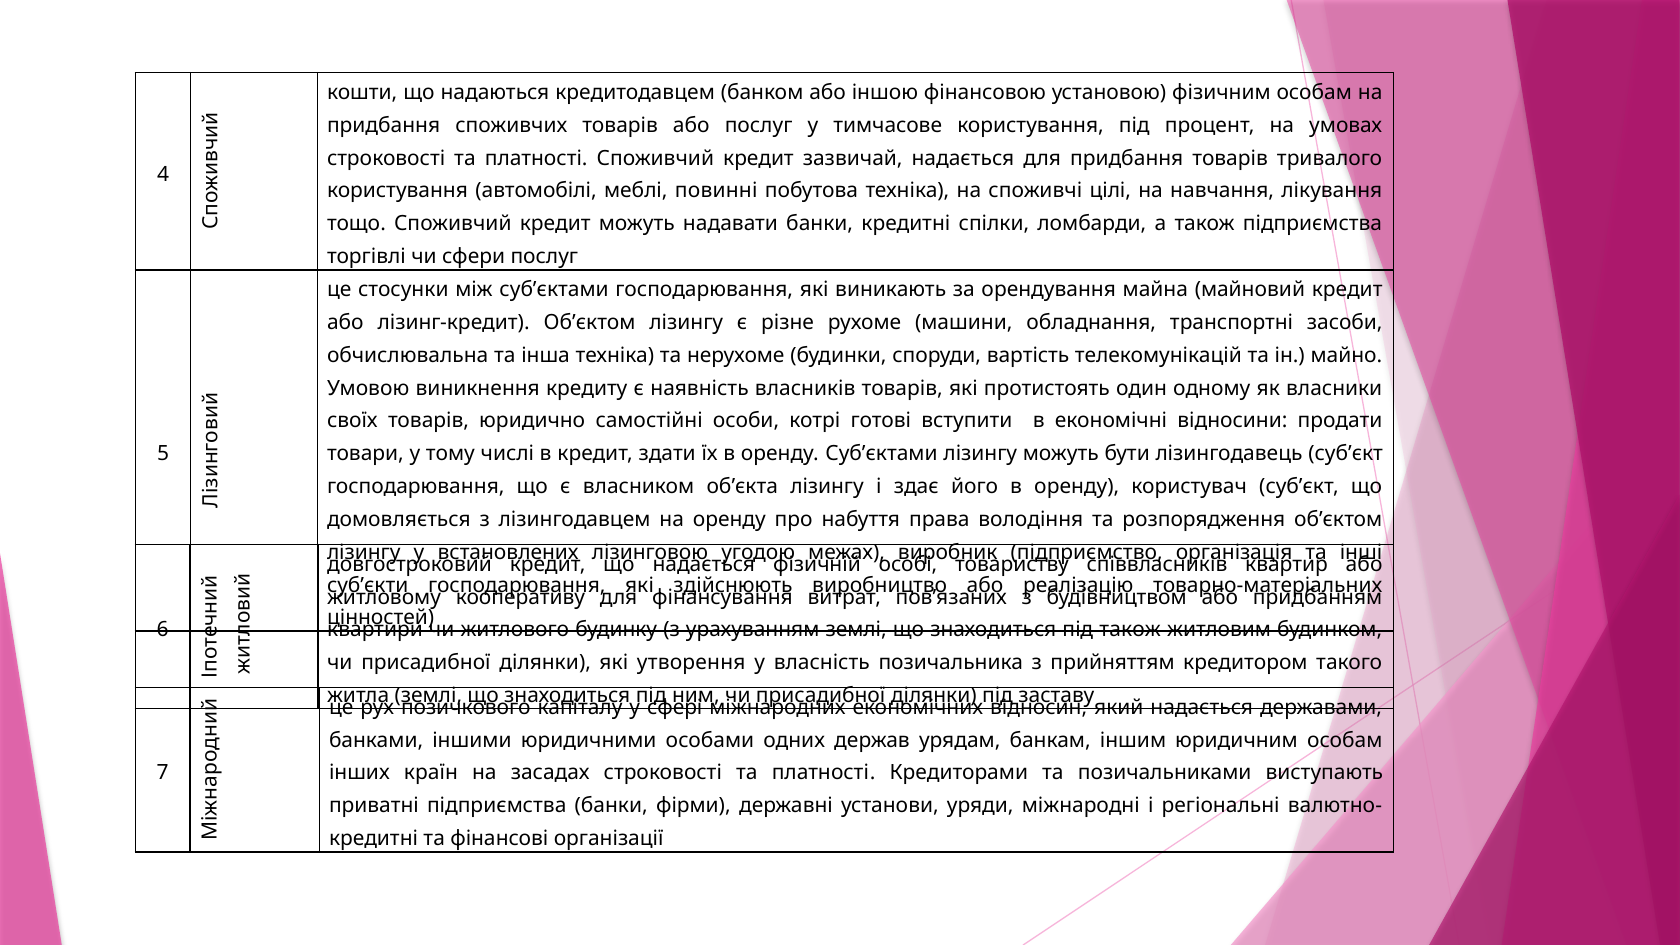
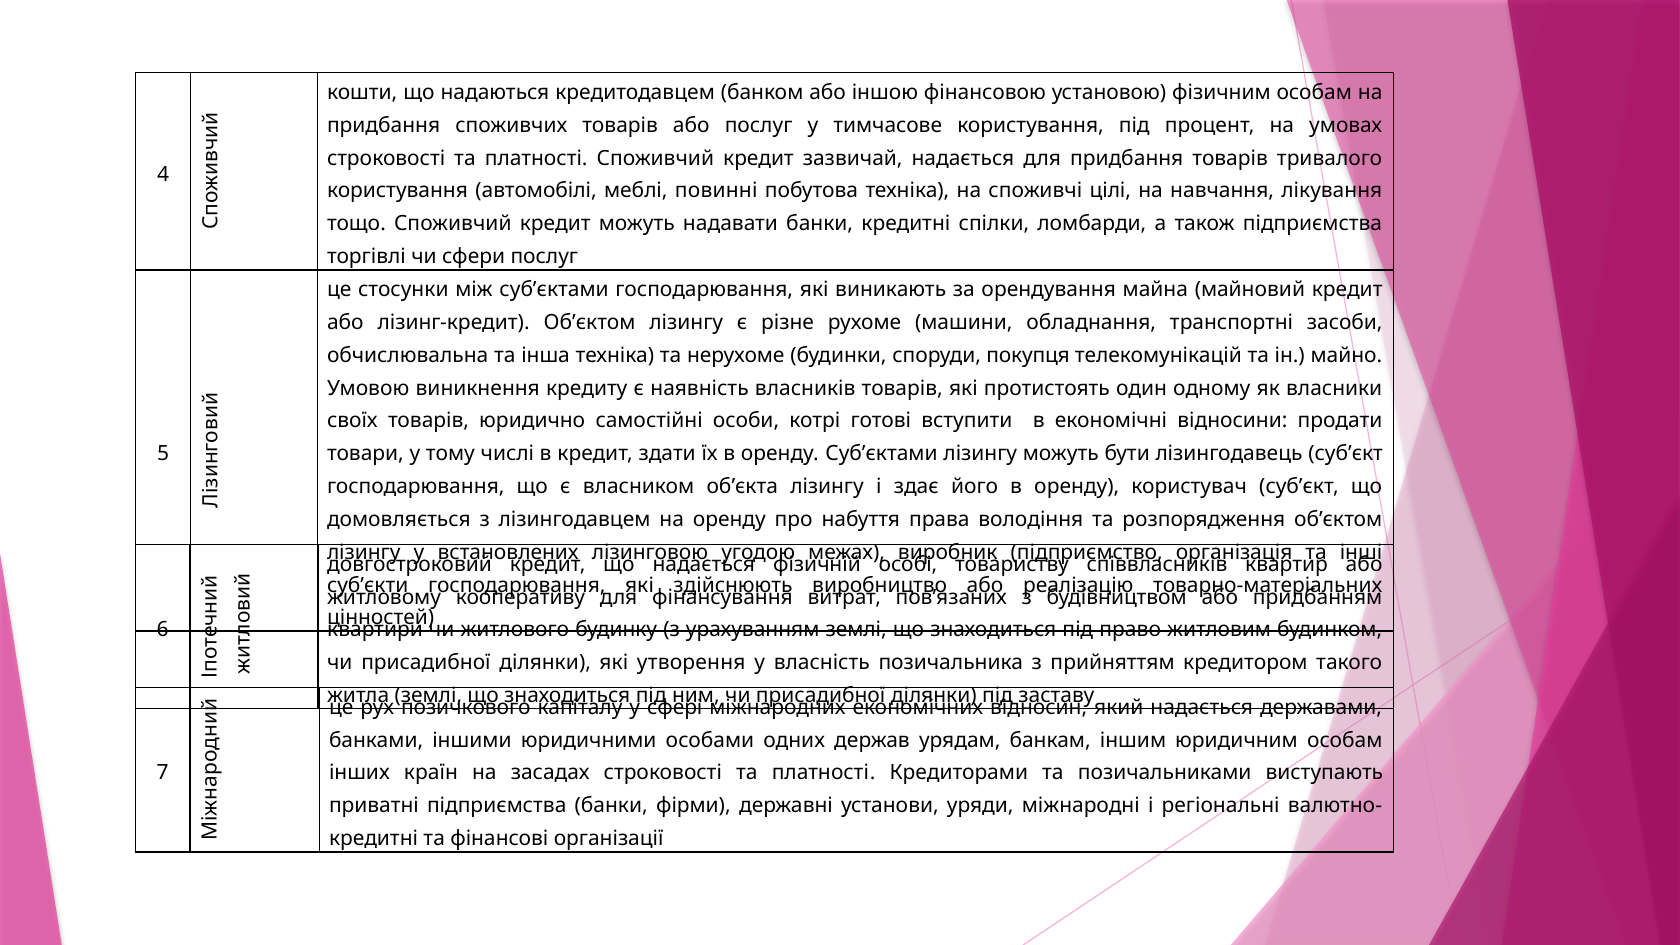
вартість: вартість -> покупця
під також: також -> право
